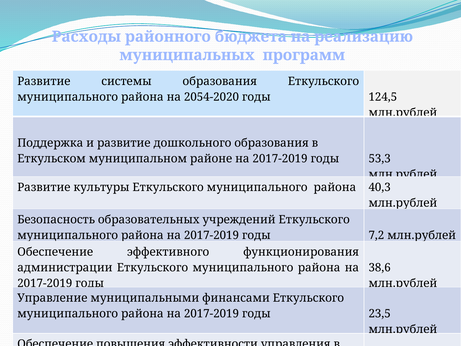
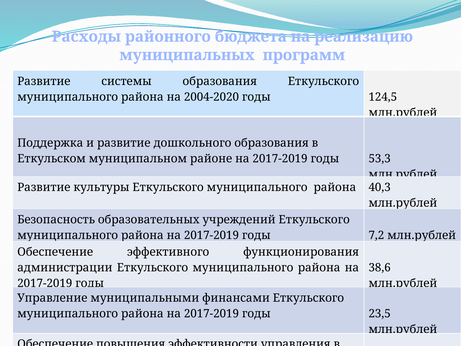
2054-2020: 2054-2020 -> 2004-2020
